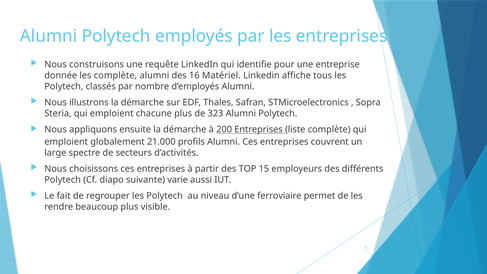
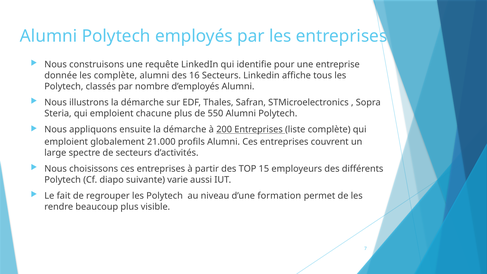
16 Matériel: Matériel -> Secteurs
323: 323 -> 550
ferroviaire: ferroviaire -> formation
